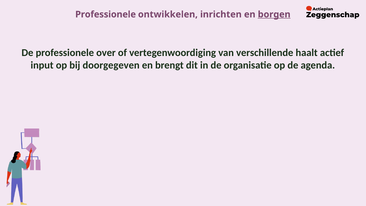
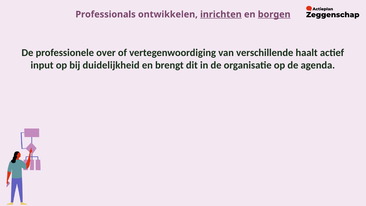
Professionele at (106, 14): Professionele -> Professionals
inrichten underline: none -> present
doorgegeven: doorgegeven -> duidelijkheid
